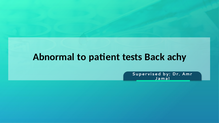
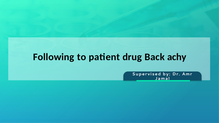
Abnormal: Abnormal -> Following
tests: tests -> drug
